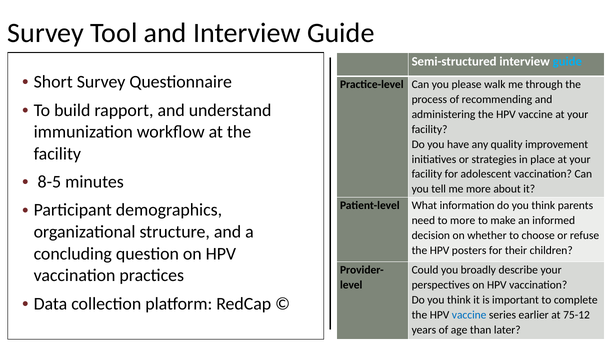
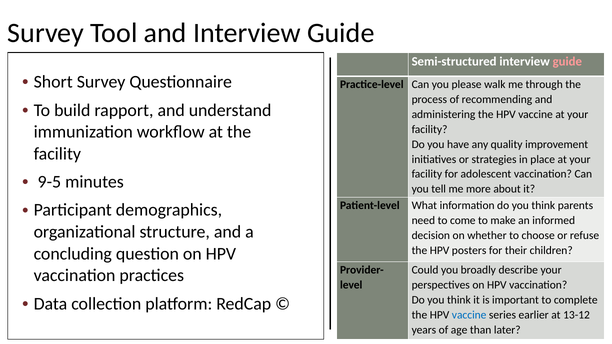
guide at (567, 62) colour: light blue -> pink
8-5: 8-5 -> 9-5
to more: more -> come
75-12: 75-12 -> 13-12
